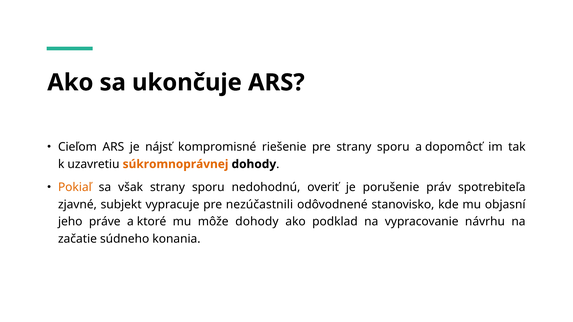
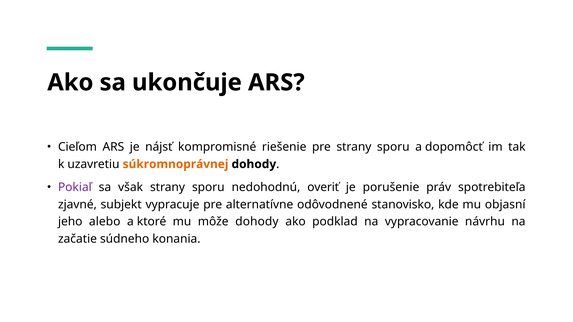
Pokiaľ colour: orange -> purple
nezúčastnili: nezúčastnili -> alternatívne
práve: práve -> alebo
